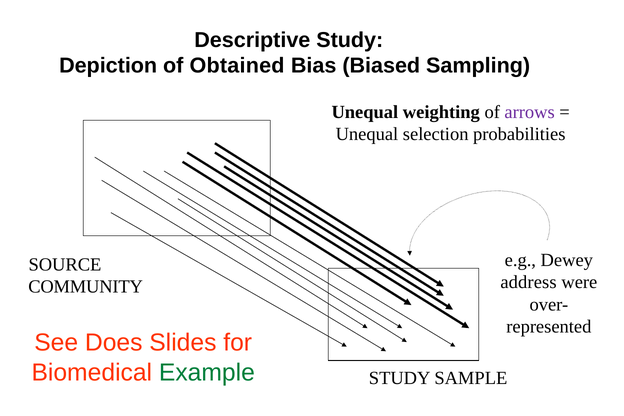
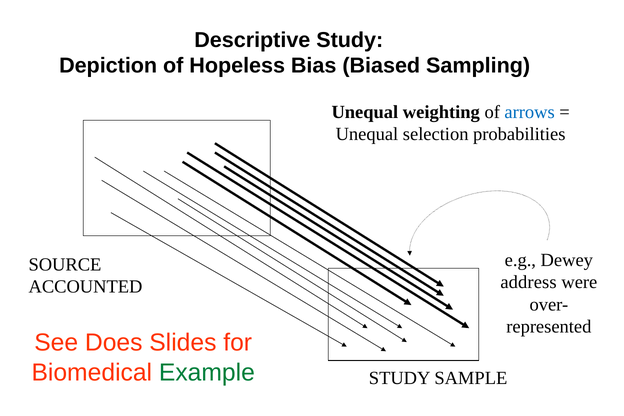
Obtained: Obtained -> Hopeless
arrows colour: purple -> blue
COMMUNITY: COMMUNITY -> ACCOUNTED
